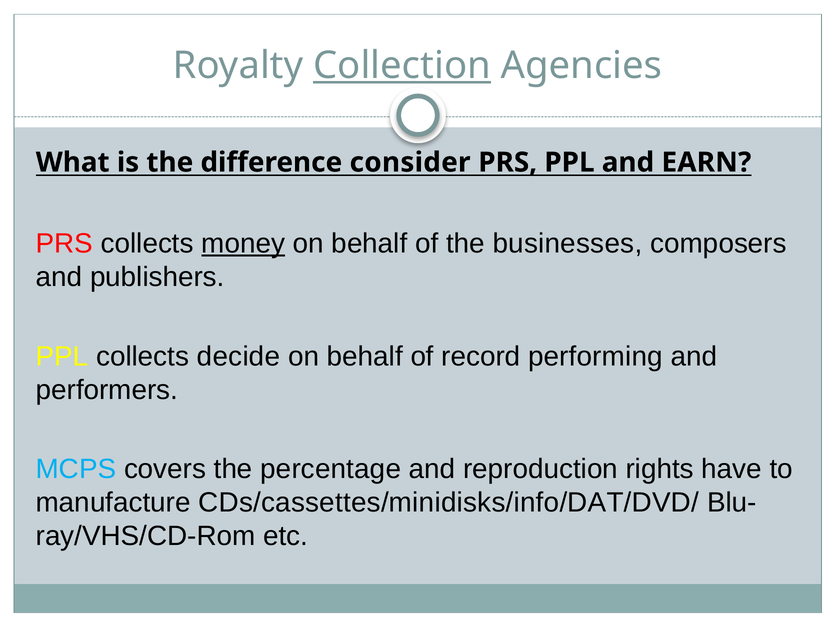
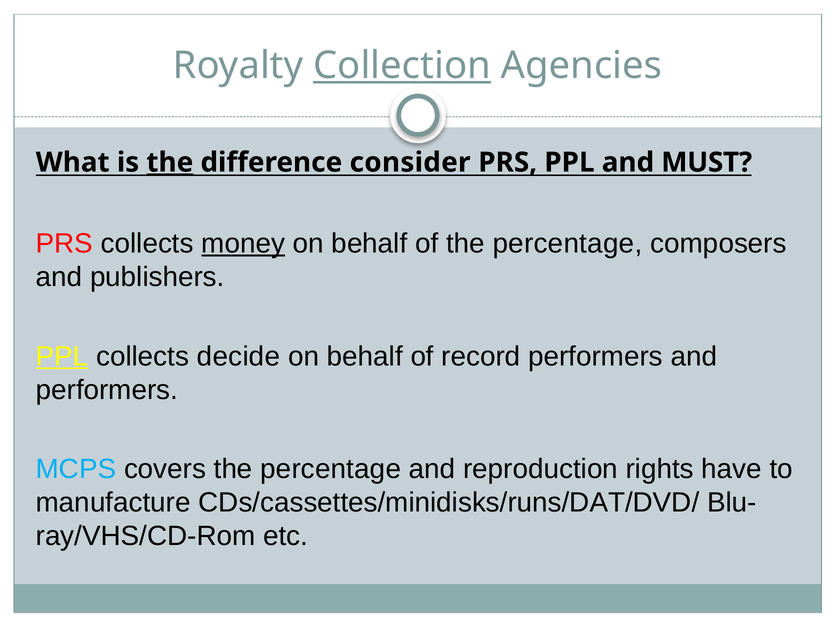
the at (170, 162) underline: none -> present
EARN: EARN -> MUST
of the businesses: businesses -> percentage
PPL at (62, 356) underline: none -> present
record performing: performing -> performers
CDs/cassettes/minidisks/info/DAT/DVD/: CDs/cassettes/minidisks/info/DAT/DVD/ -> CDs/cassettes/minidisks/runs/DAT/DVD/
